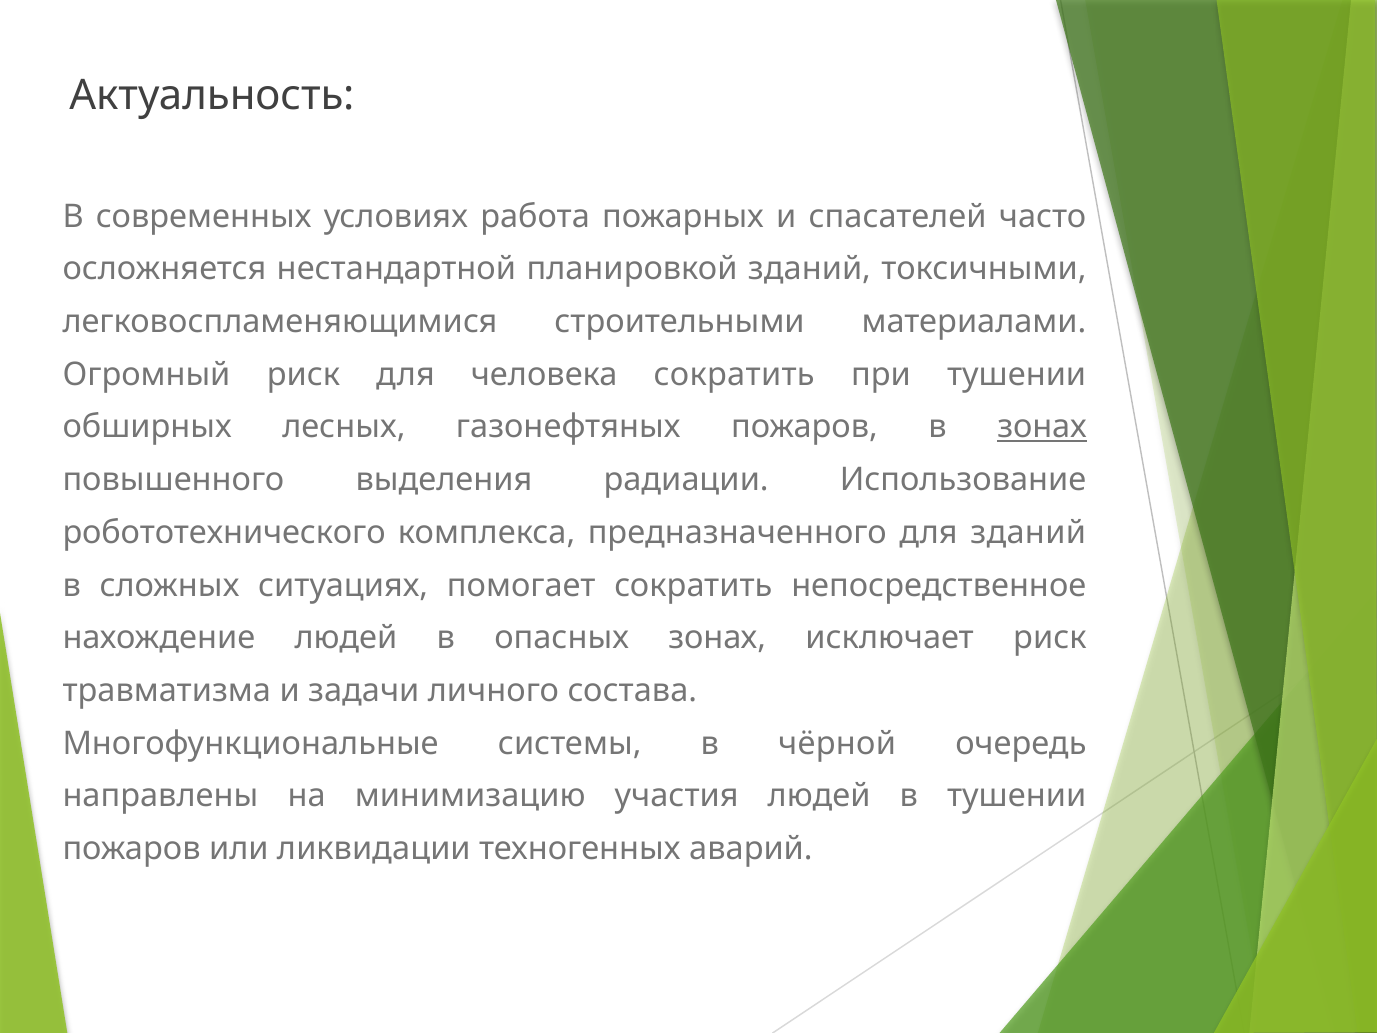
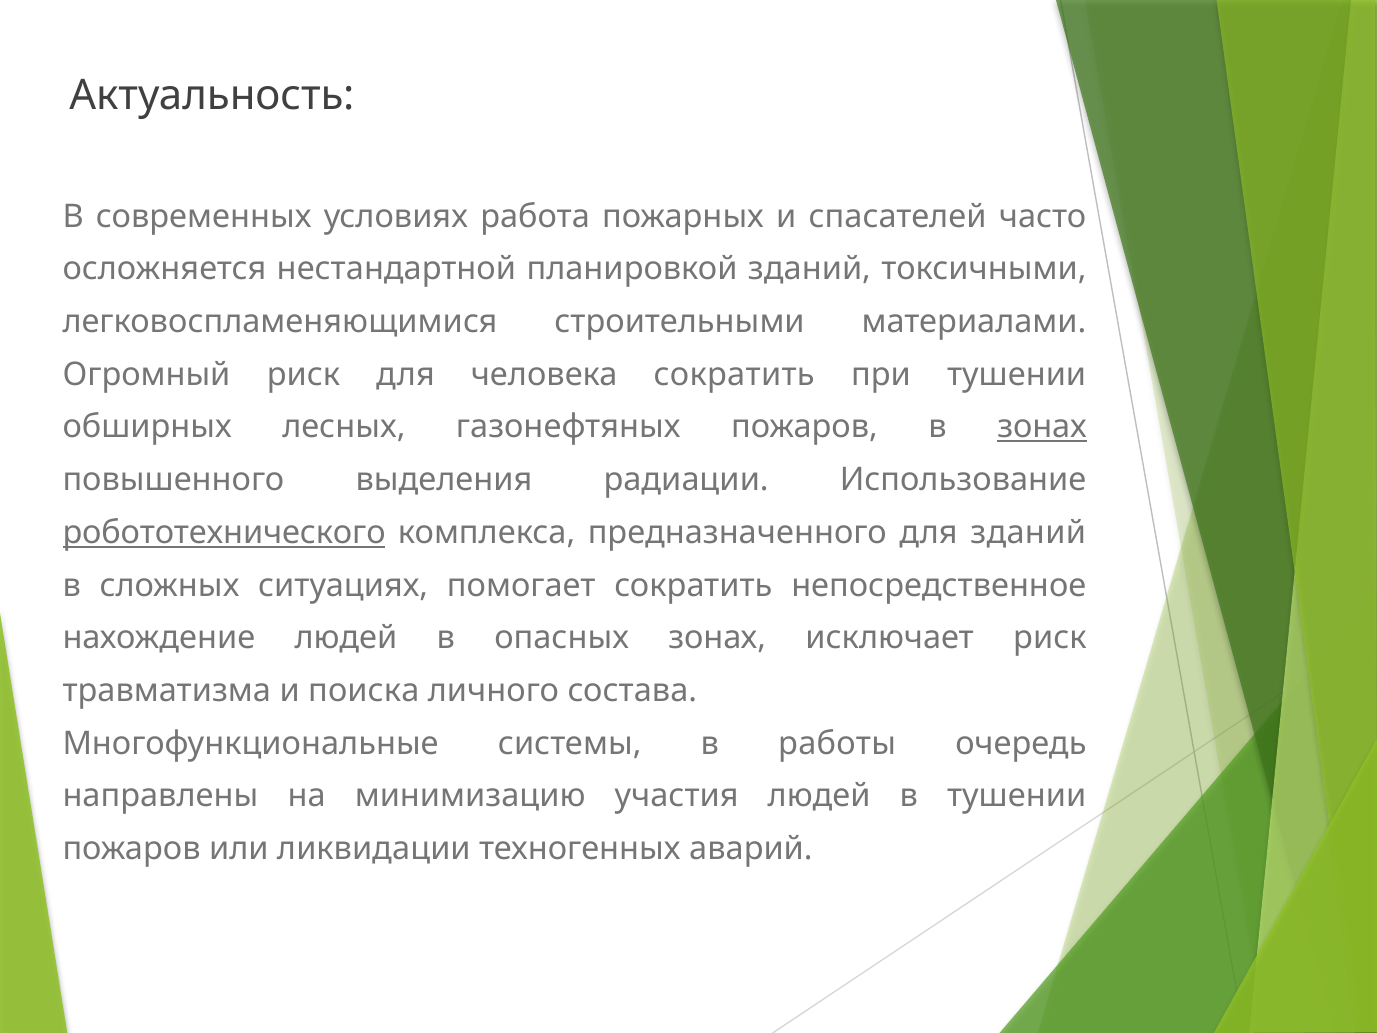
робототехнического underline: none -> present
задачи: задачи -> поиска
чёрной: чёрной -> работы
